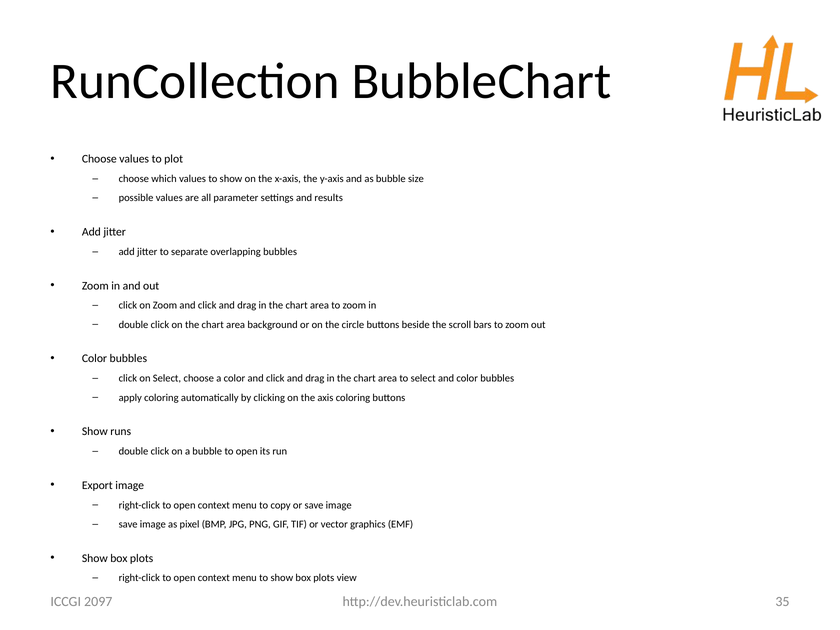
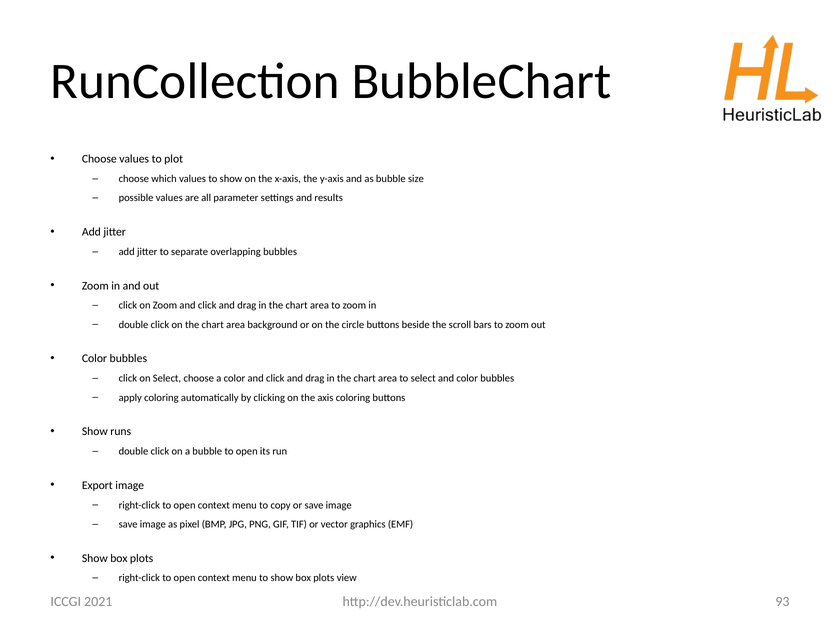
35: 35 -> 93
2097: 2097 -> 2021
